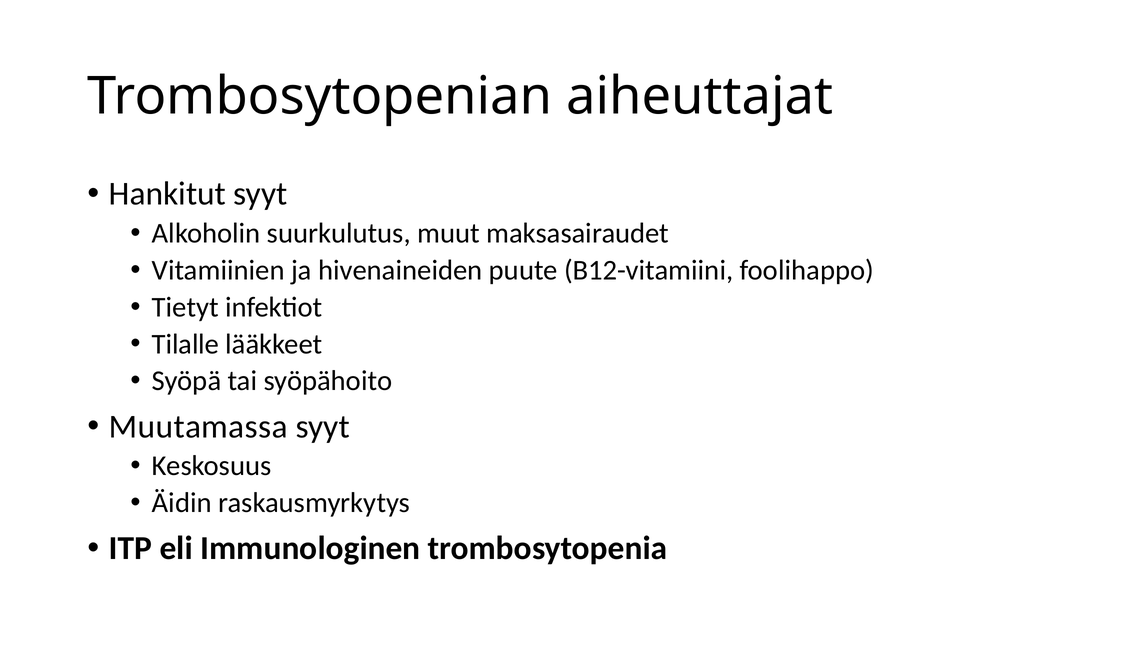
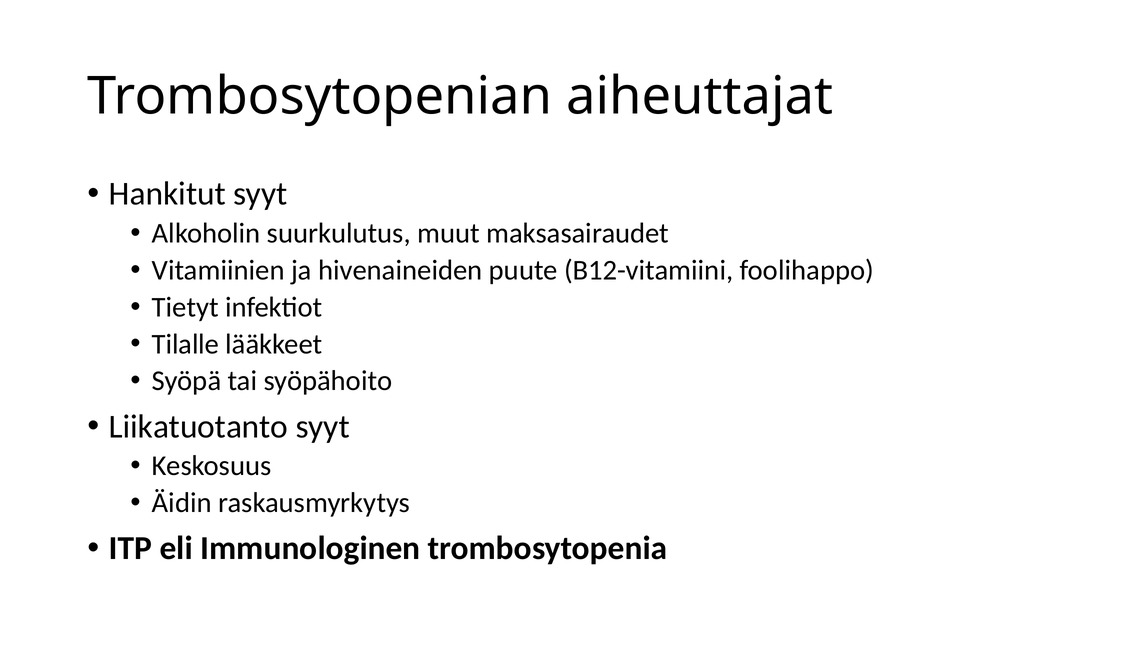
Muutamassa: Muutamassa -> Liikatuotanto
